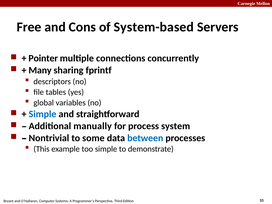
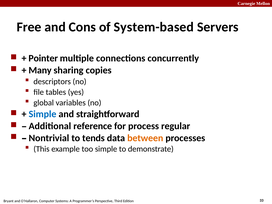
fprintf: fprintf -> copies
manually: manually -> reference
system: system -> regular
some: some -> tends
between colour: blue -> orange
